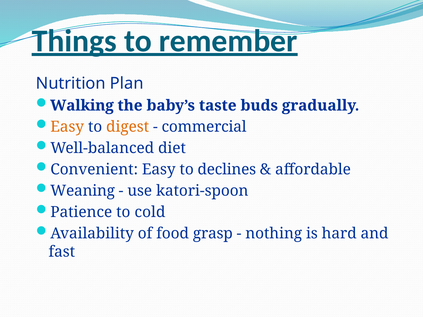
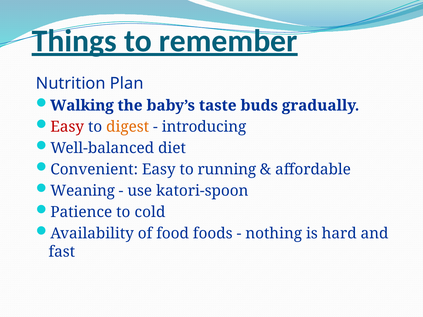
Easy at (67, 127) colour: orange -> red
commercial: commercial -> introducing
declines: declines -> running
grasp: grasp -> foods
